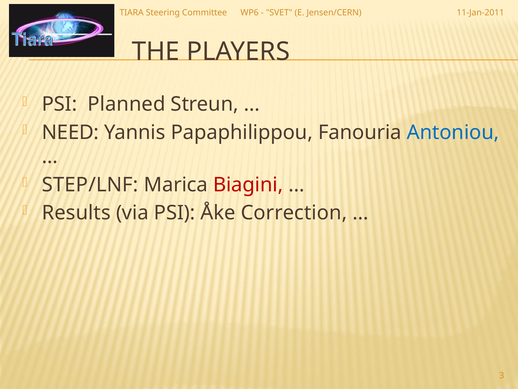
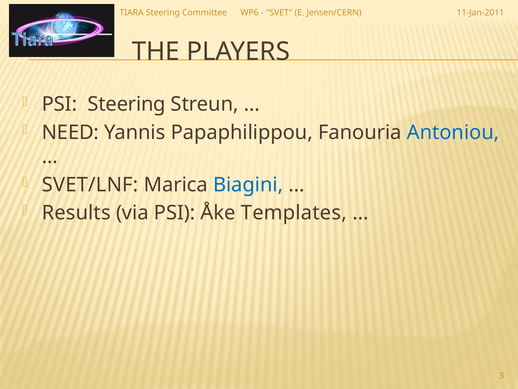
PSI Planned: Planned -> Steering
STEP/LNF: STEP/LNF -> SVET/LNF
Biagini colour: red -> blue
Correction: Correction -> Templates
